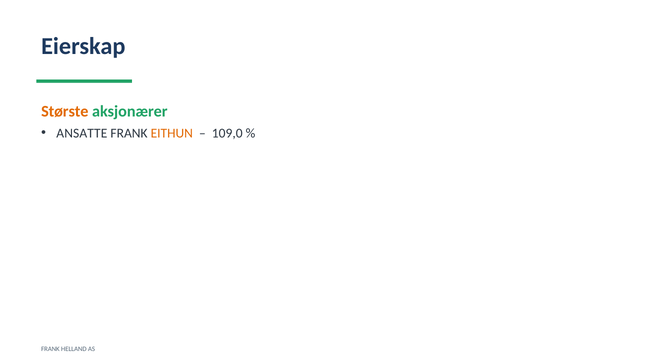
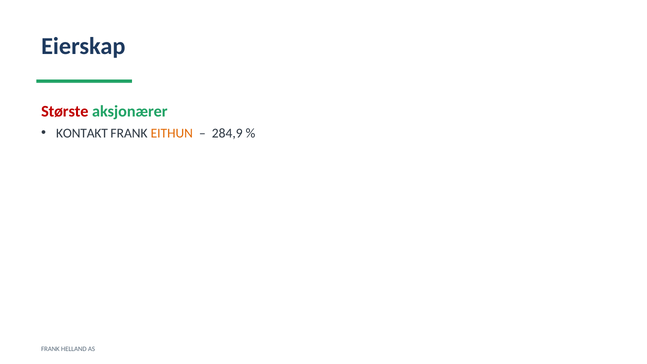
Største colour: orange -> red
ANSATTE: ANSATTE -> KONTAKT
109,0: 109,0 -> 284,9
